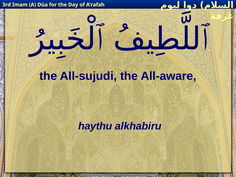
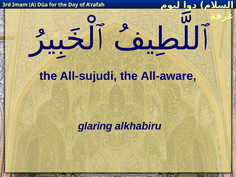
haythu: haythu -> glaring
